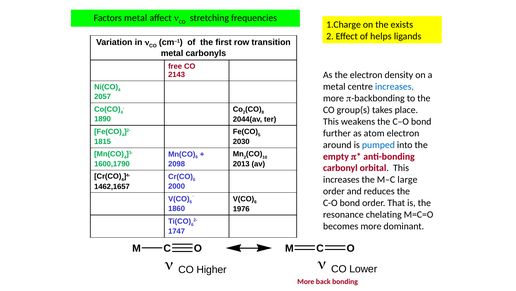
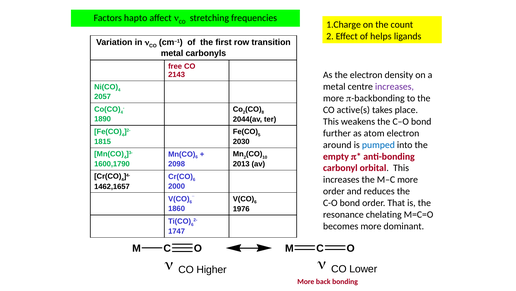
Factors metal: metal -> hapto
exists: exists -> count
increases at (394, 86) colour: blue -> purple
group(s: group(s -> active(s
M–C large: large -> more
